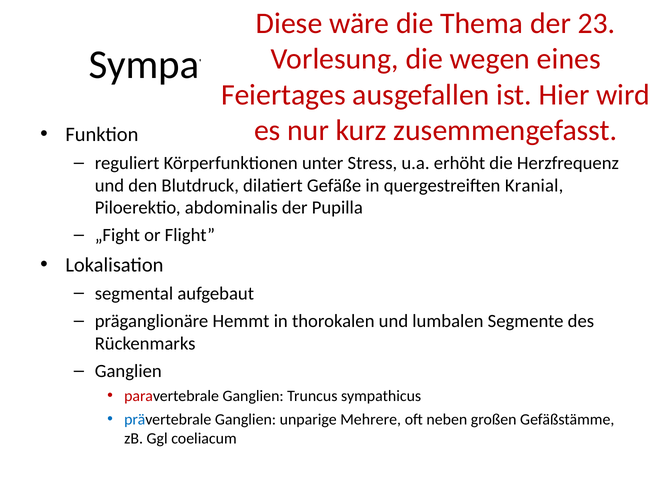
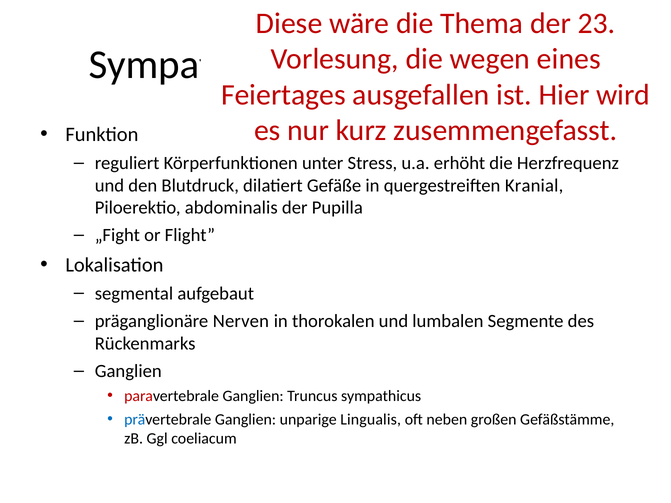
Hemmt: Hemmt -> Nerven
Mehrere: Mehrere -> Lingualis
